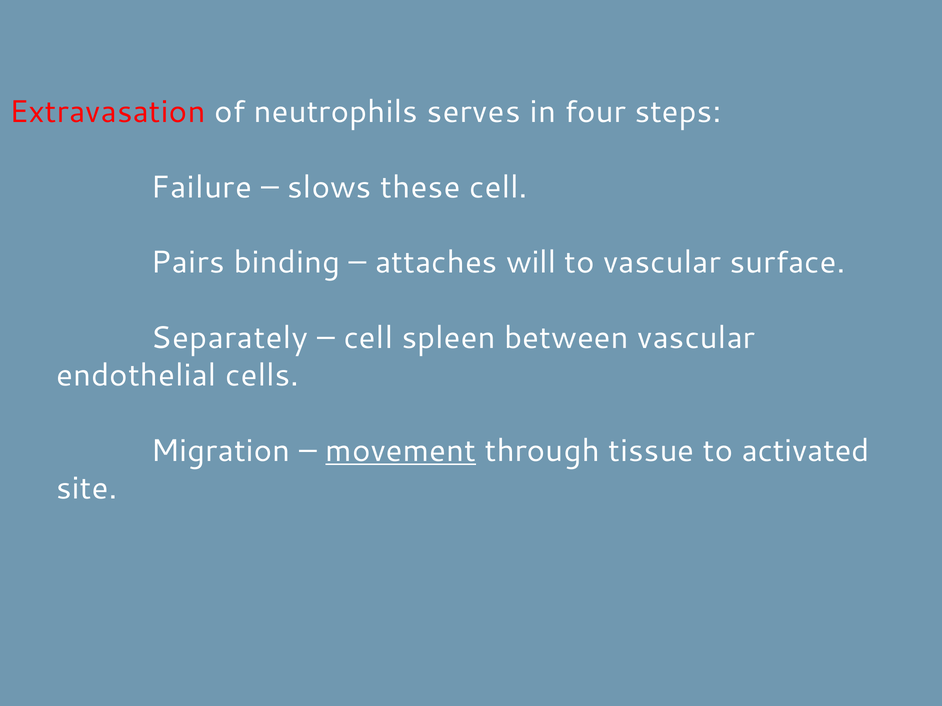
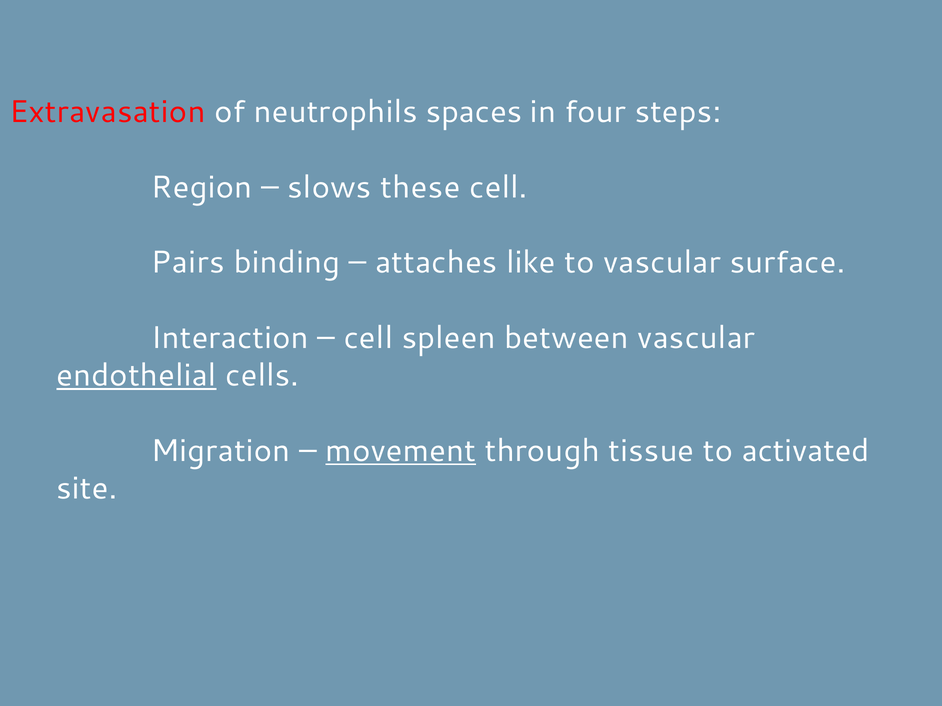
serves: serves -> spaces
Failure: Failure -> Region
will: will -> like
Separately: Separately -> Interaction
endothelial underline: none -> present
